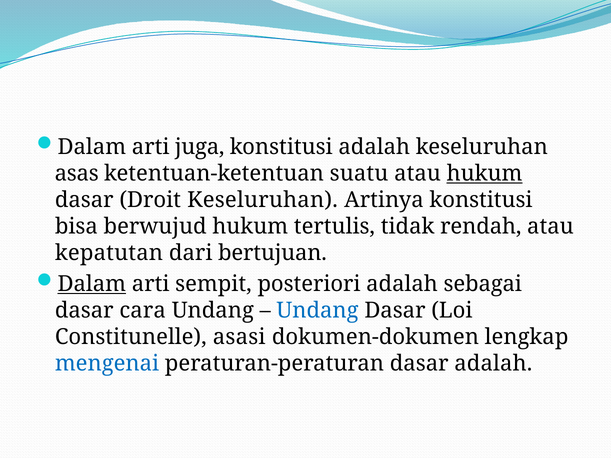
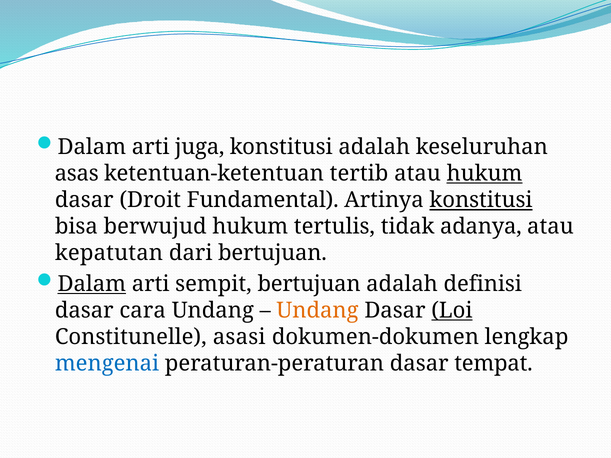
suatu: suatu -> tertib
Droit Keseluruhan: Keseluruhan -> Fundamental
konstitusi at (481, 200) underline: none -> present
rendah: rendah -> adanya
sempit posteriori: posteriori -> bertujuan
sebagai: sebagai -> definisi
Undang at (318, 311) colour: blue -> orange
Loi underline: none -> present
dasar adalah: adalah -> tempat
